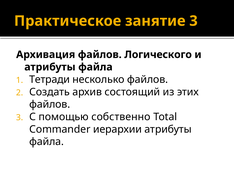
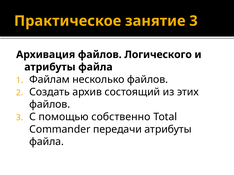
Тетради: Тетради -> Файлам
иерархии: иерархии -> передачи
